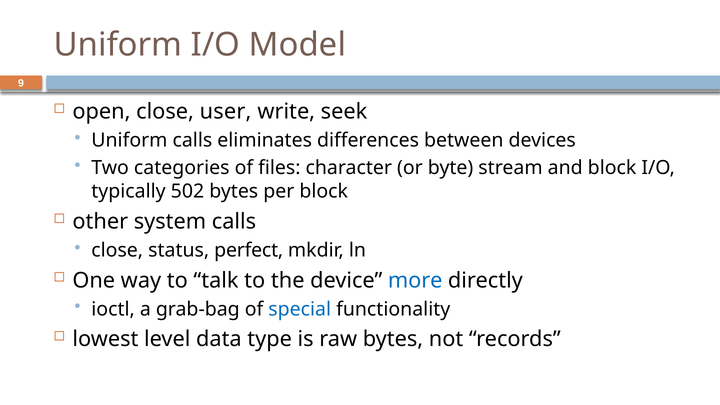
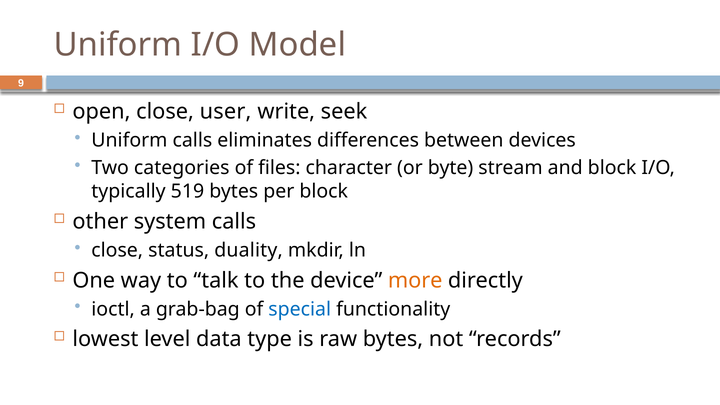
502: 502 -> 519
perfect: perfect -> duality
more colour: blue -> orange
